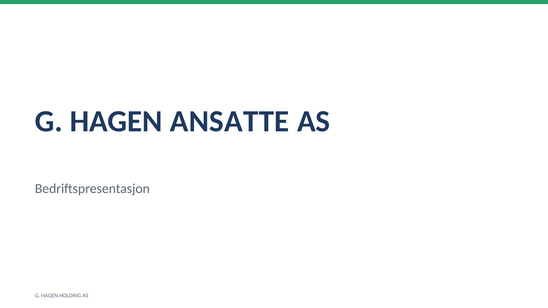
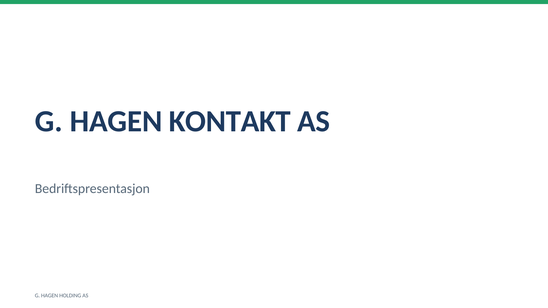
ANSATTE: ANSATTE -> KONTAKT
